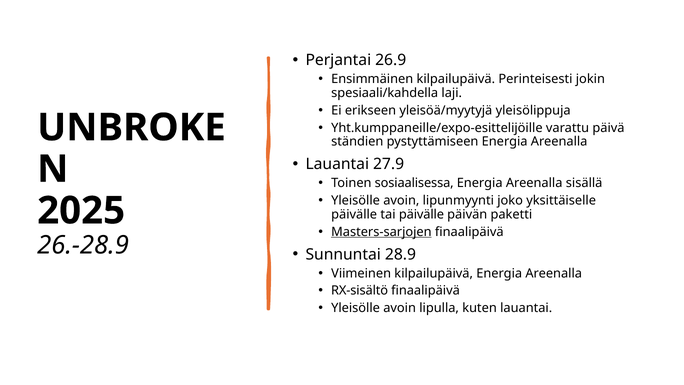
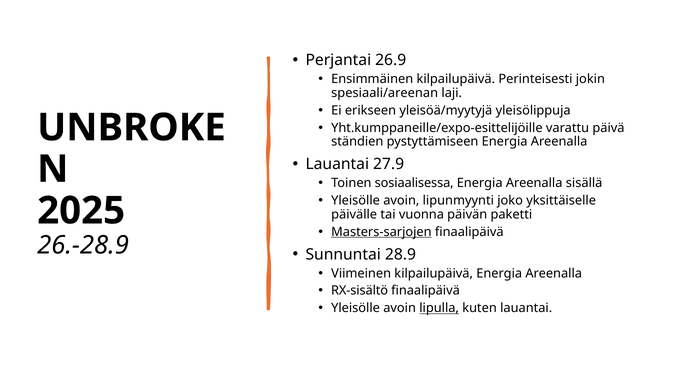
spesiaali/kahdella: spesiaali/kahdella -> spesiaali/areenan
tai päivälle: päivälle -> vuonna
lipulla underline: none -> present
